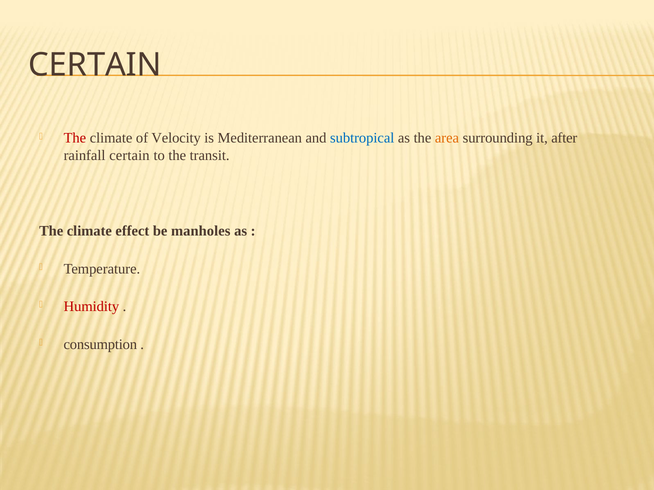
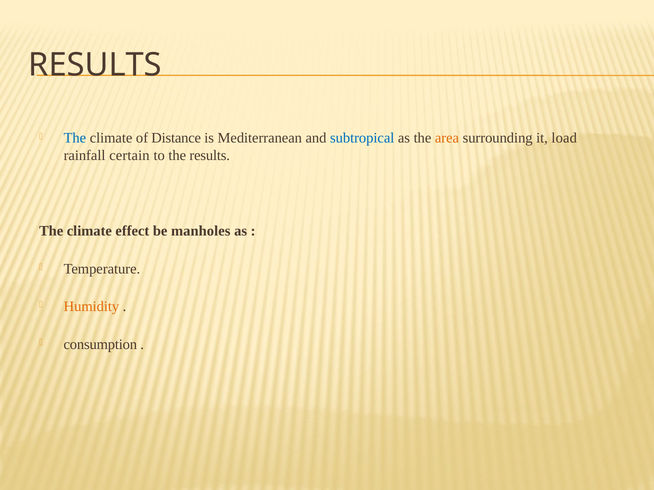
CERTAIN at (95, 65): CERTAIN -> RESULTS
The at (75, 138) colour: red -> blue
Velocity: Velocity -> Distance
after: after -> load
the transit: transit -> results
Humidity colour: red -> orange
